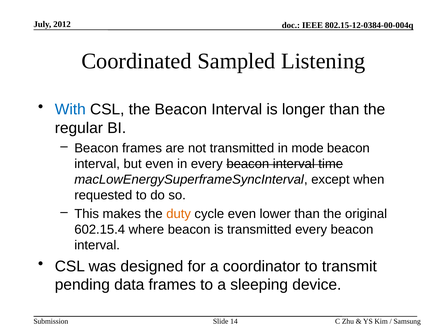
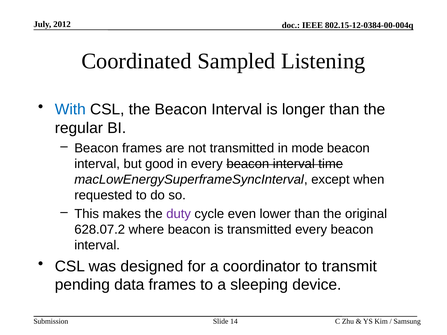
but even: even -> good
duty colour: orange -> purple
602.15.4: 602.15.4 -> 628.07.2
